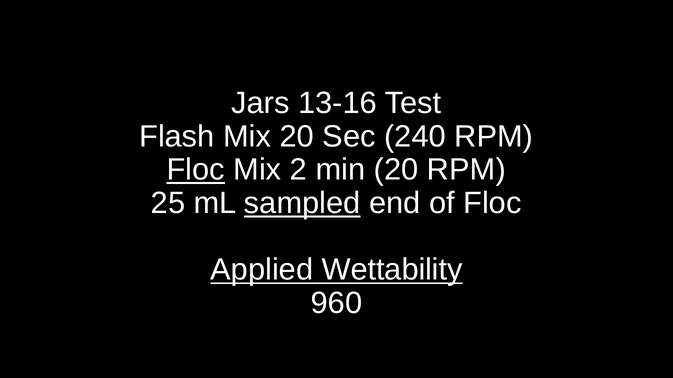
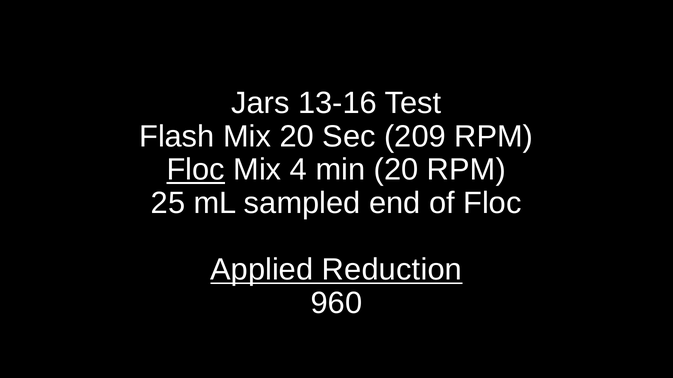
240: 240 -> 209
2: 2 -> 4
sampled underline: present -> none
Wettability: Wettability -> Reduction
